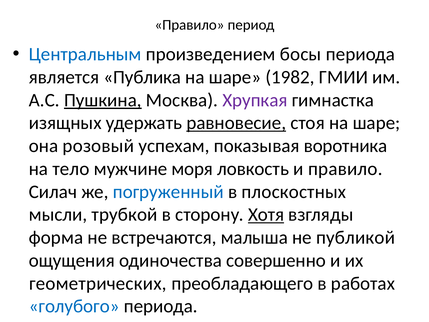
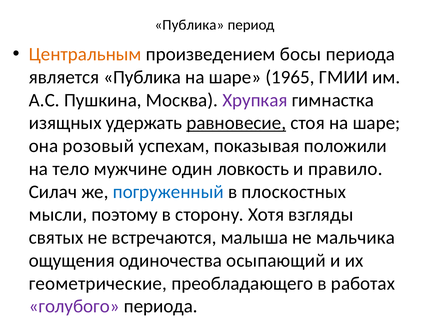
Правило at (189, 25): Правило -> Публика
Центральным colour: blue -> orange
1982: 1982 -> 1965
Пушкина underline: present -> none
воротника: воротника -> положили
моря: моря -> один
трубкой: трубкой -> поэтому
Хотя underline: present -> none
форма: форма -> святых
публикой: публикой -> мальчика
совершенно: совершенно -> осыпающий
геометрических: геометрических -> геометрические
голубого colour: blue -> purple
